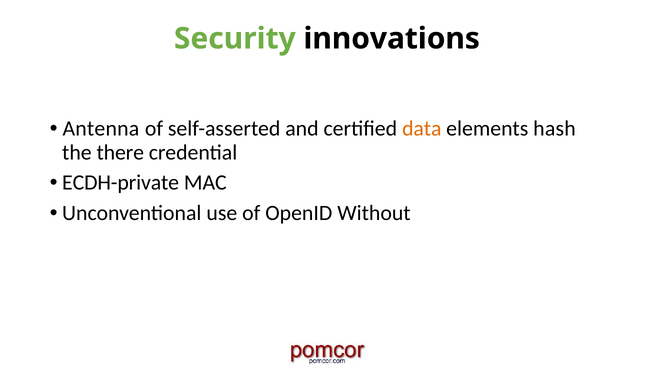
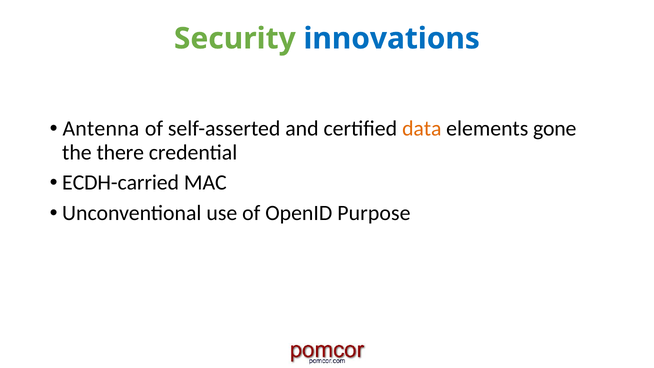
innovations colour: black -> blue
hash: hash -> gone
ECDH-private: ECDH-private -> ECDH-carried
Without: Without -> Purpose
